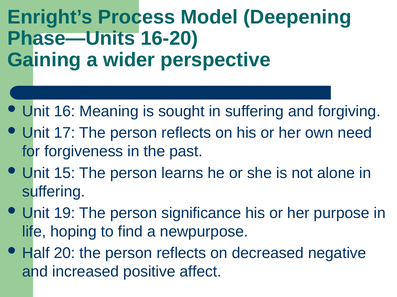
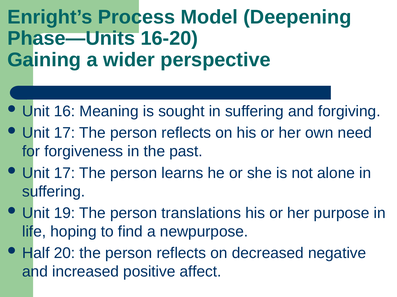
15 at (65, 173): 15 -> 17
significance: significance -> translations
